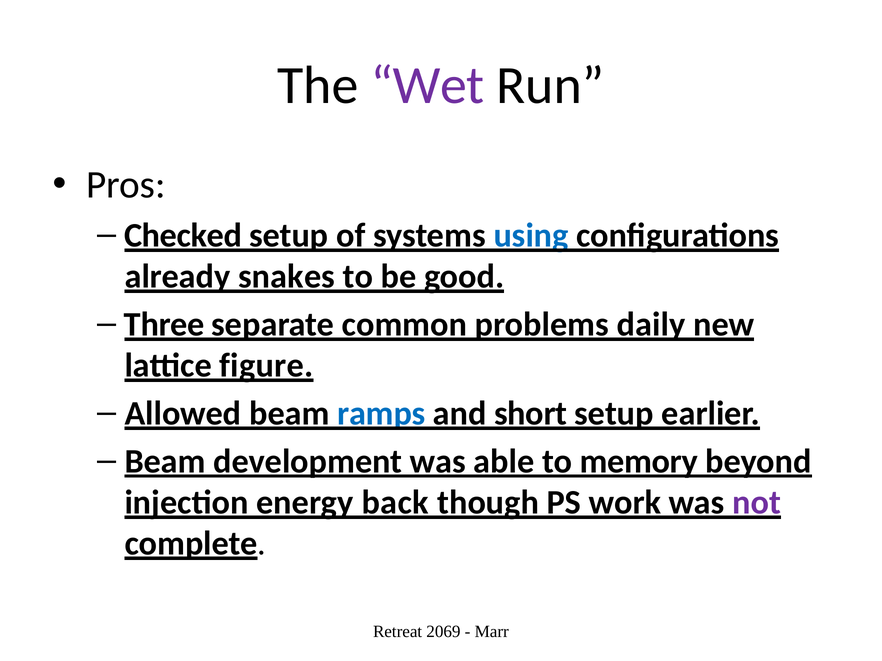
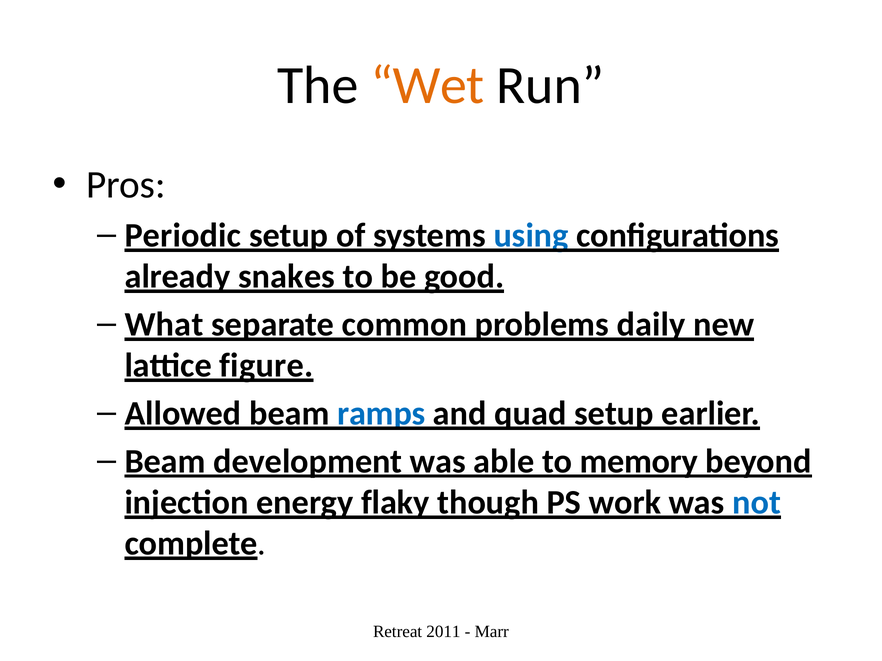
Wet colour: purple -> orange
Checked: Checked -> Periodic
Three: Three -> What
short: short -> quad
back: back -> flaky
not colour: purple -> blue
2069: 2069 -> 2011
